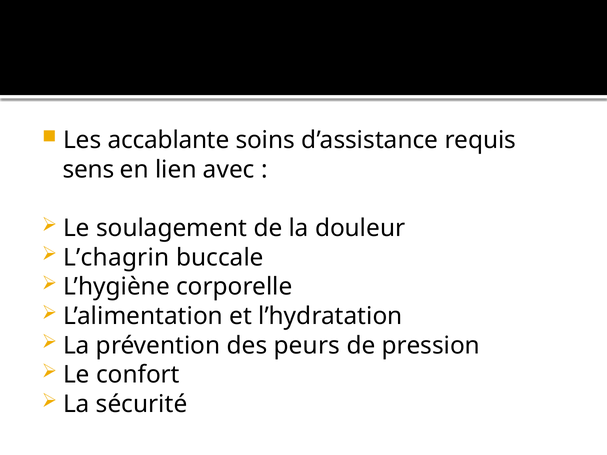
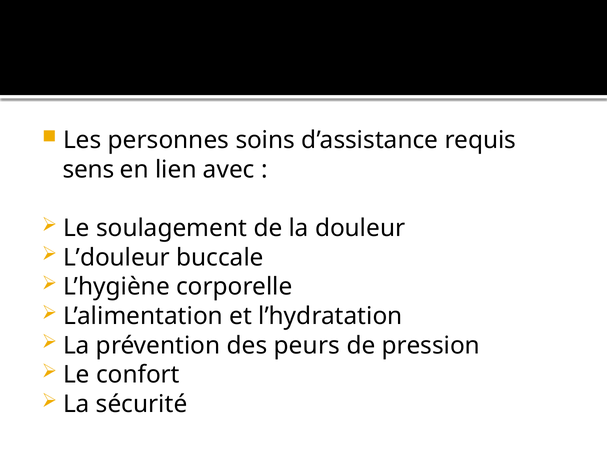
accablante: accablante -> personnes
L’chagrin: L’chagrin -> L’douleur
